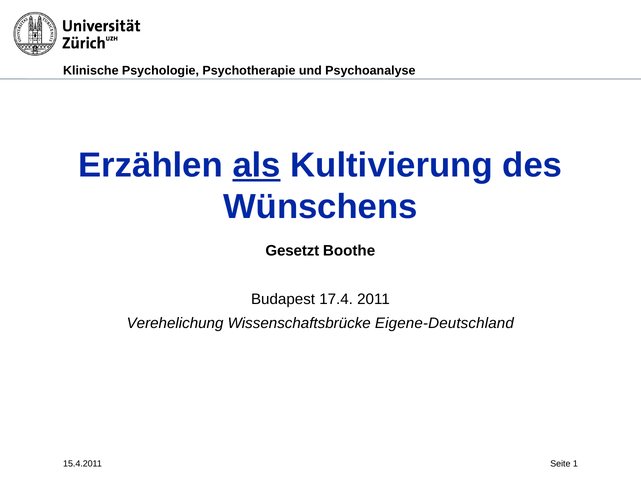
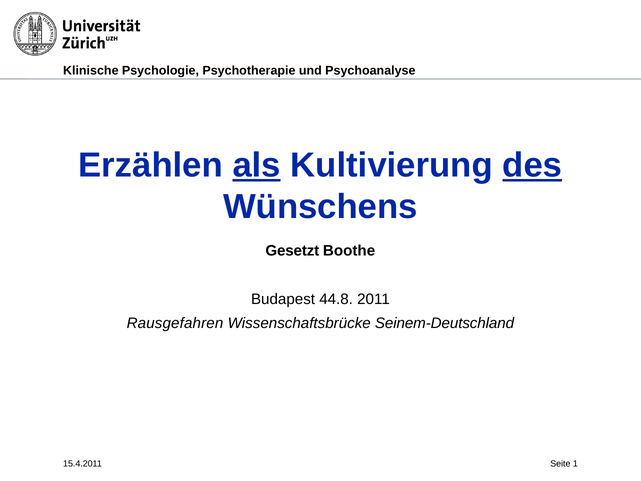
des underline: none -> present
17.4: 17.4 -> 44.8
Verehelichung: Verehelichung -> Rausgefahren
Eigene-Deutschland: Eigene-Deutschland -> Seinem-Deutschland
